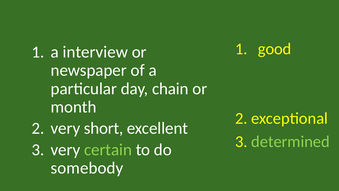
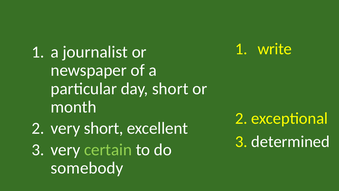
good: good -> write
interview: interview -> journalist
day chain: chain -> short
determined colour: light green -> white
